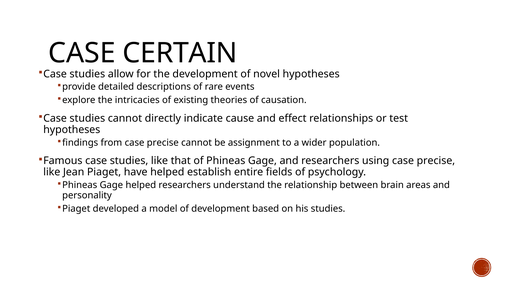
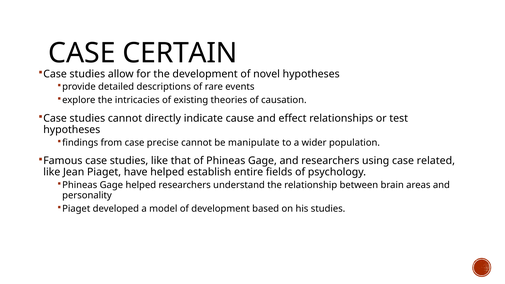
assignment: assignment -> manipulate
using case precise: precise -> related
